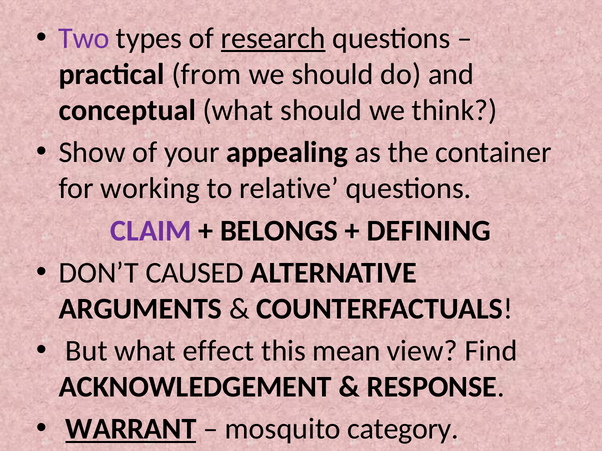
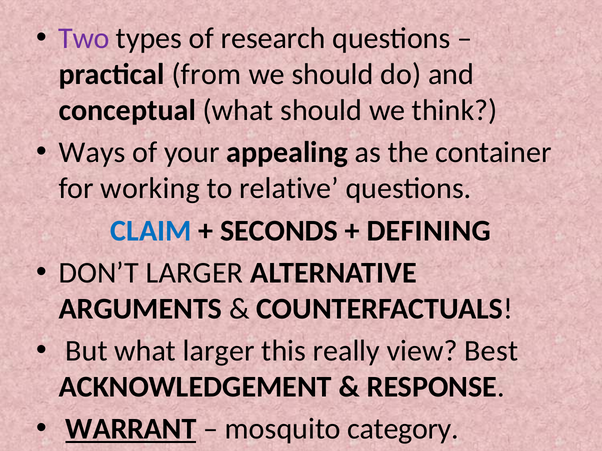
research underline: present -> none
Show: Show -> Ways
CLAIM colour: purple -> blue
BELONGS: BELONGS -> SECONDS
DON’T CAUSED: CAUSED -> LARGER
what effect: effect -> larger
mean: mean -> really
Find: Find -> Best
